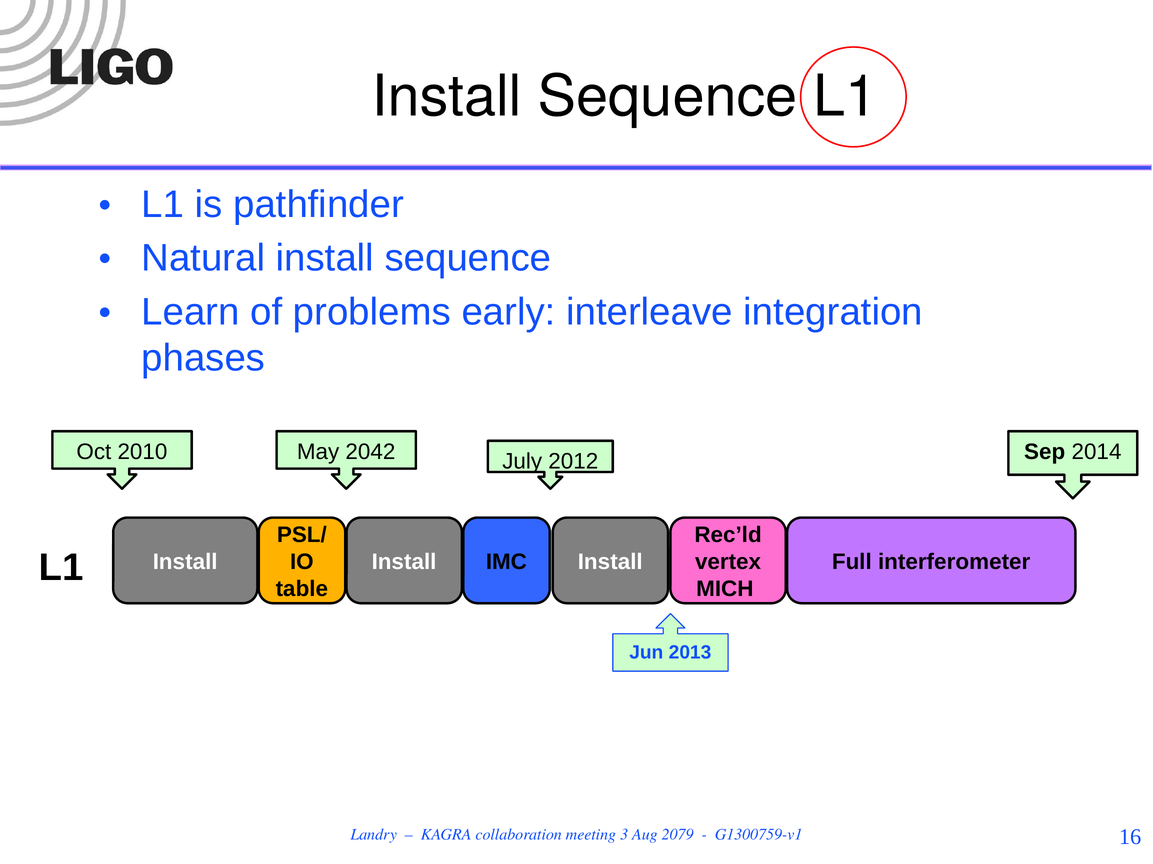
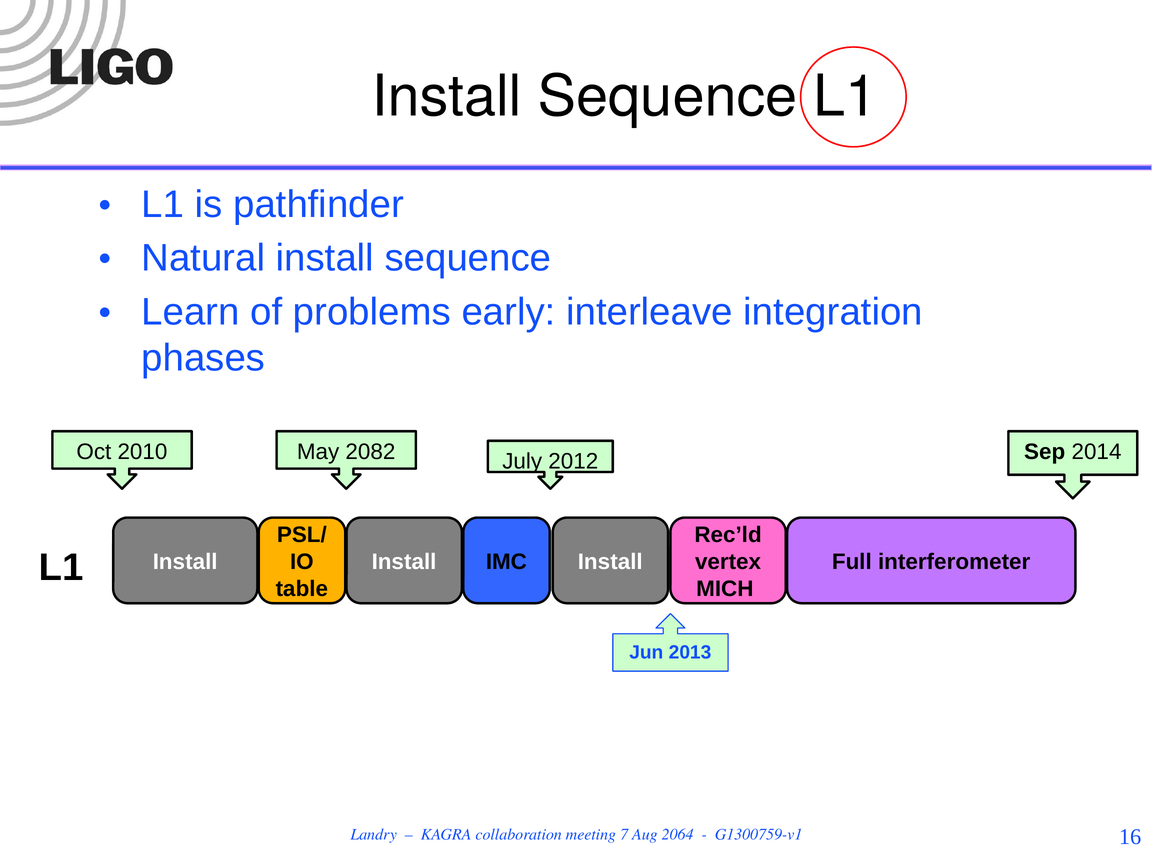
2042: 2042 -> 2082
3: 3 -> 7
2079: 2079 -> 2064
